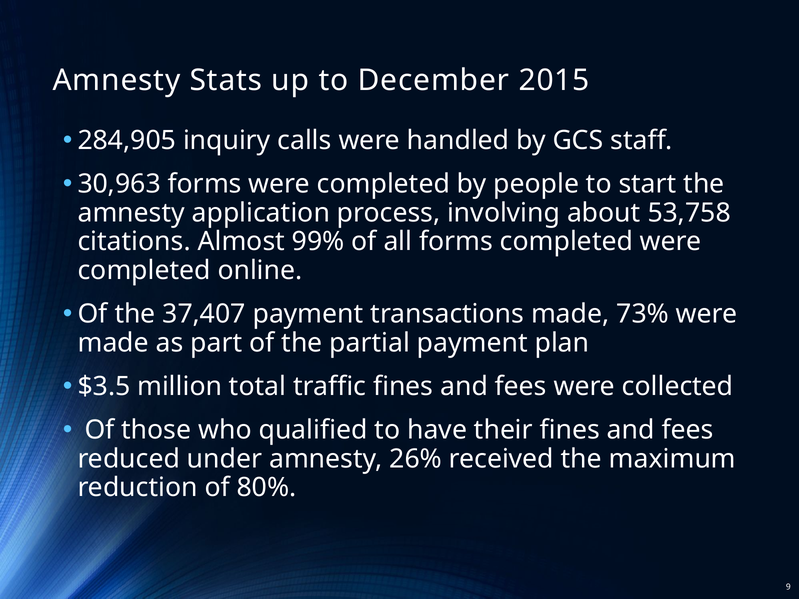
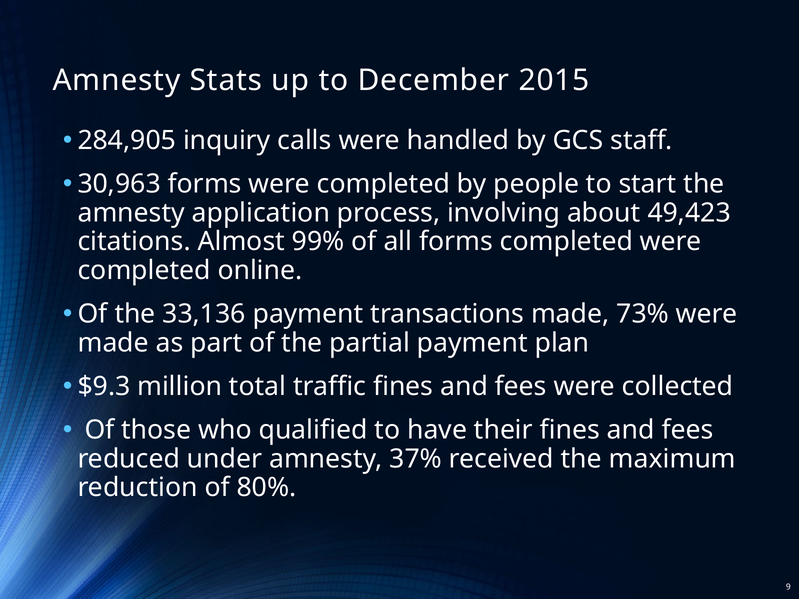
53,758: 53,758 -> 49,423
37,407: 37,407 -> 33,136
$3.5: $3.5 -> $9.3
26%: 26% -> 37%
